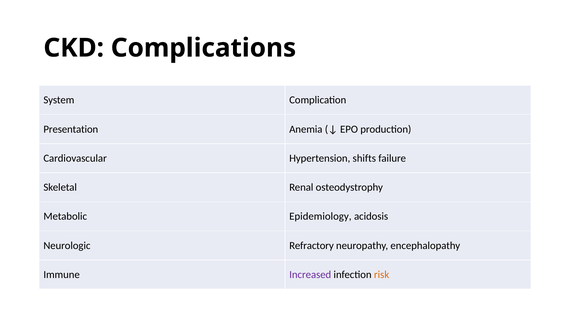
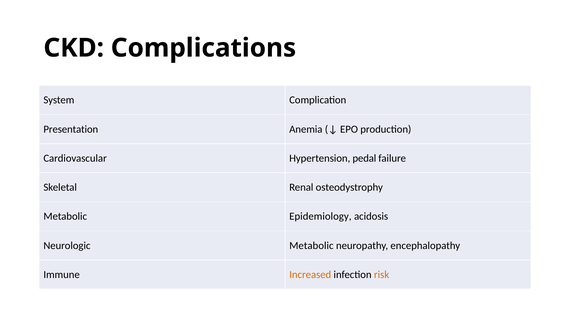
shifts: shifts -> pedal
Neurologic Refractory: Refractory -> Metabolic
Increased colour: purple -> orange
